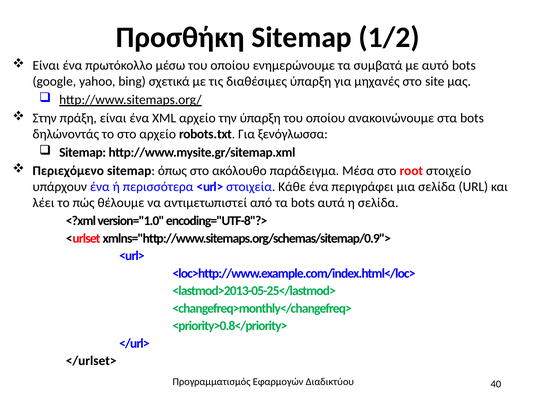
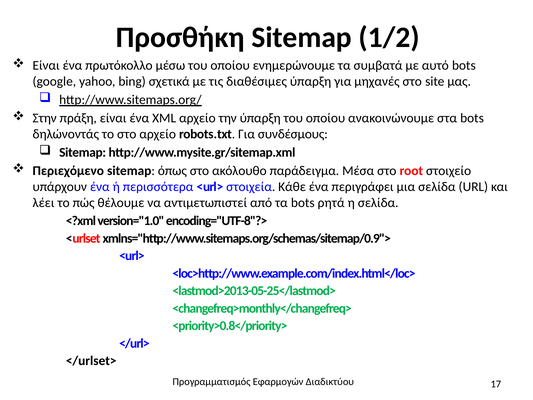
ξενόγλωσσα: ξενόγλωσσα -> συνδέσμους
αυτά: αυτά -> ρητά
40: 40 -> 17
